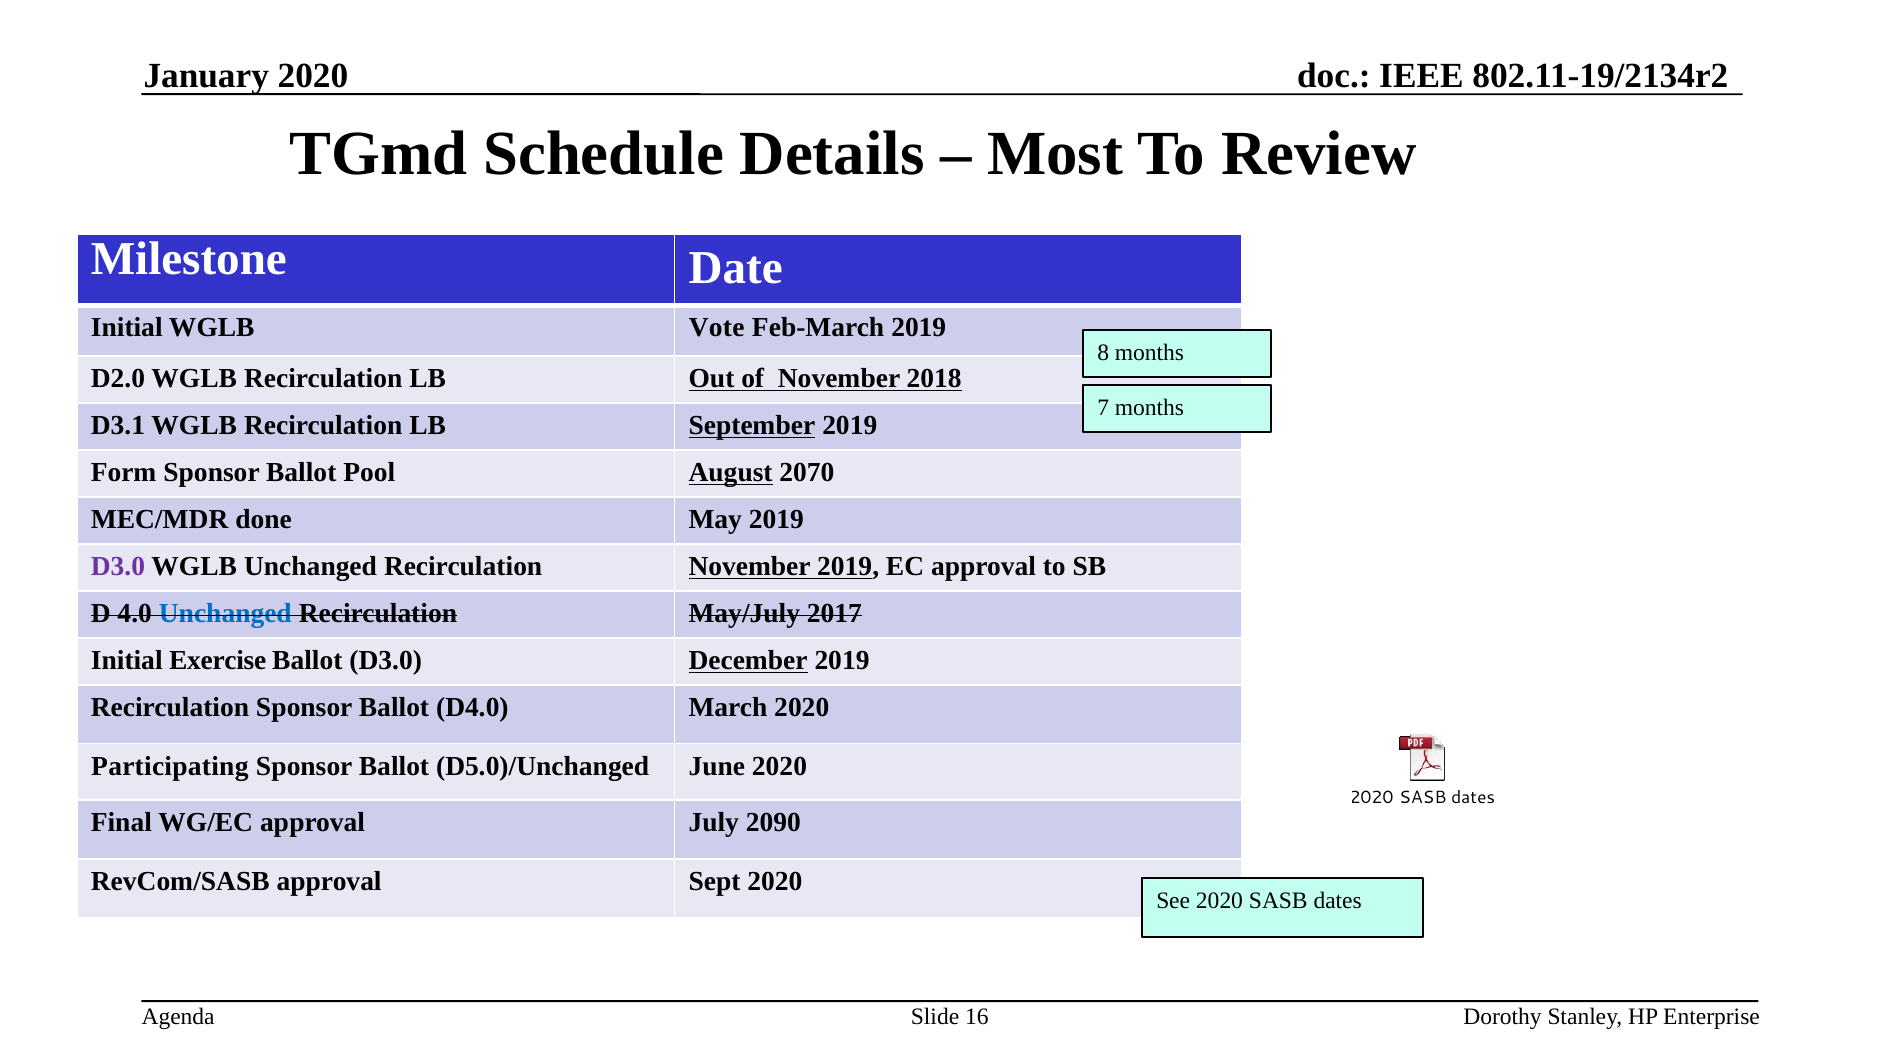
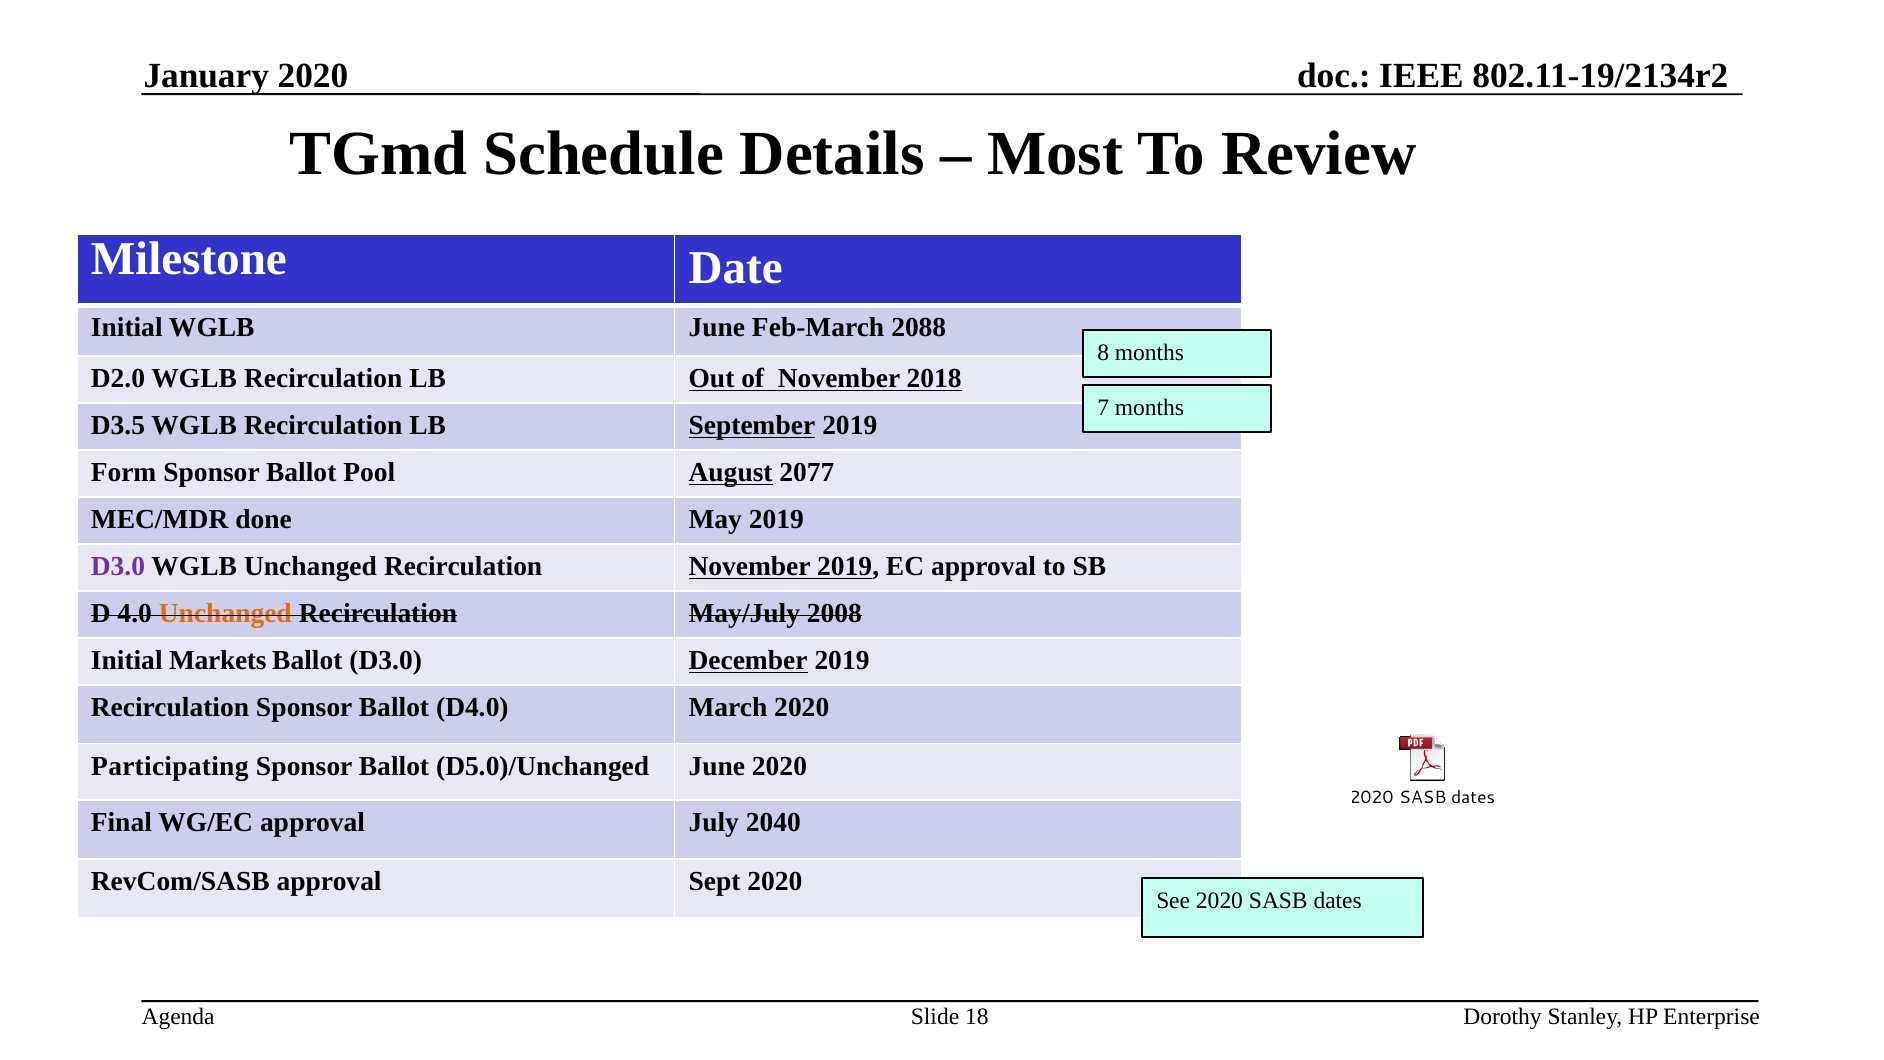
WGLB Vote: Vote -> June
Feb-March 2019: 2019 -> 2088
D3.1: D3.1 -> D3.5
2070: 2070 -> 2077
Unchanged at (225, 613) colour: blue -> orange
2017: 2017 -> 2008
Exercise: Exercise -> Markets
2090: 2090 -> 2040
16: 16 -> 18
